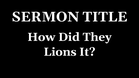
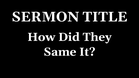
Lions: Lions -> Same
